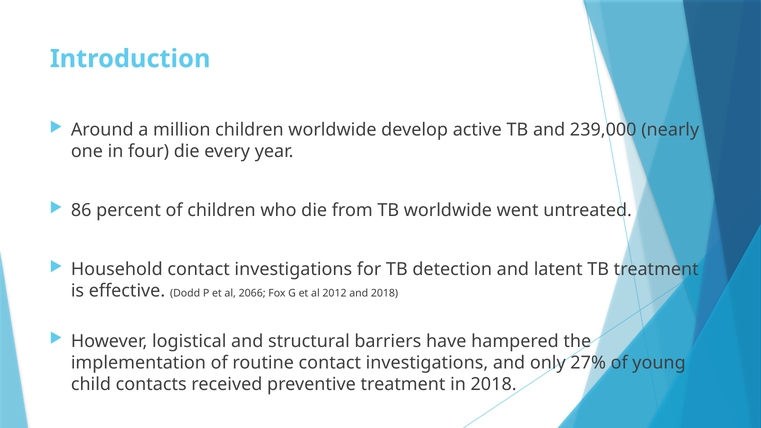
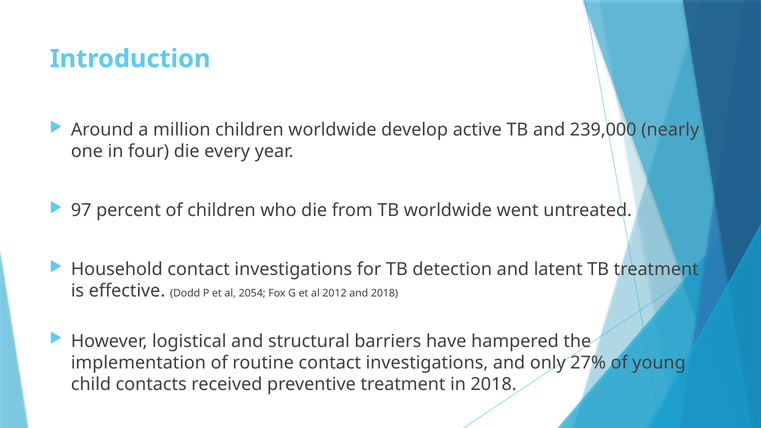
86: 86 -> 97
2066: 2066 -> 2054
